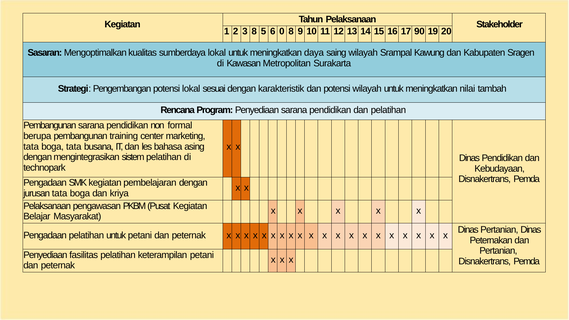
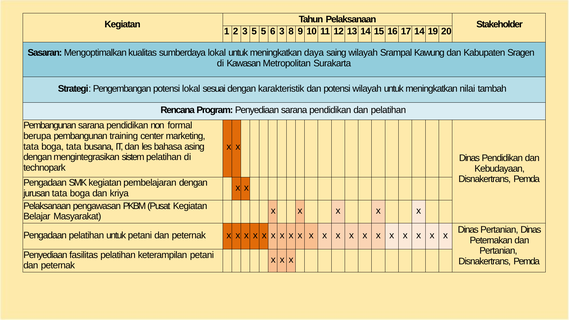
3 8: 8 -> 5
6 0: 0 -> 3
17 90: 90 -> 14
